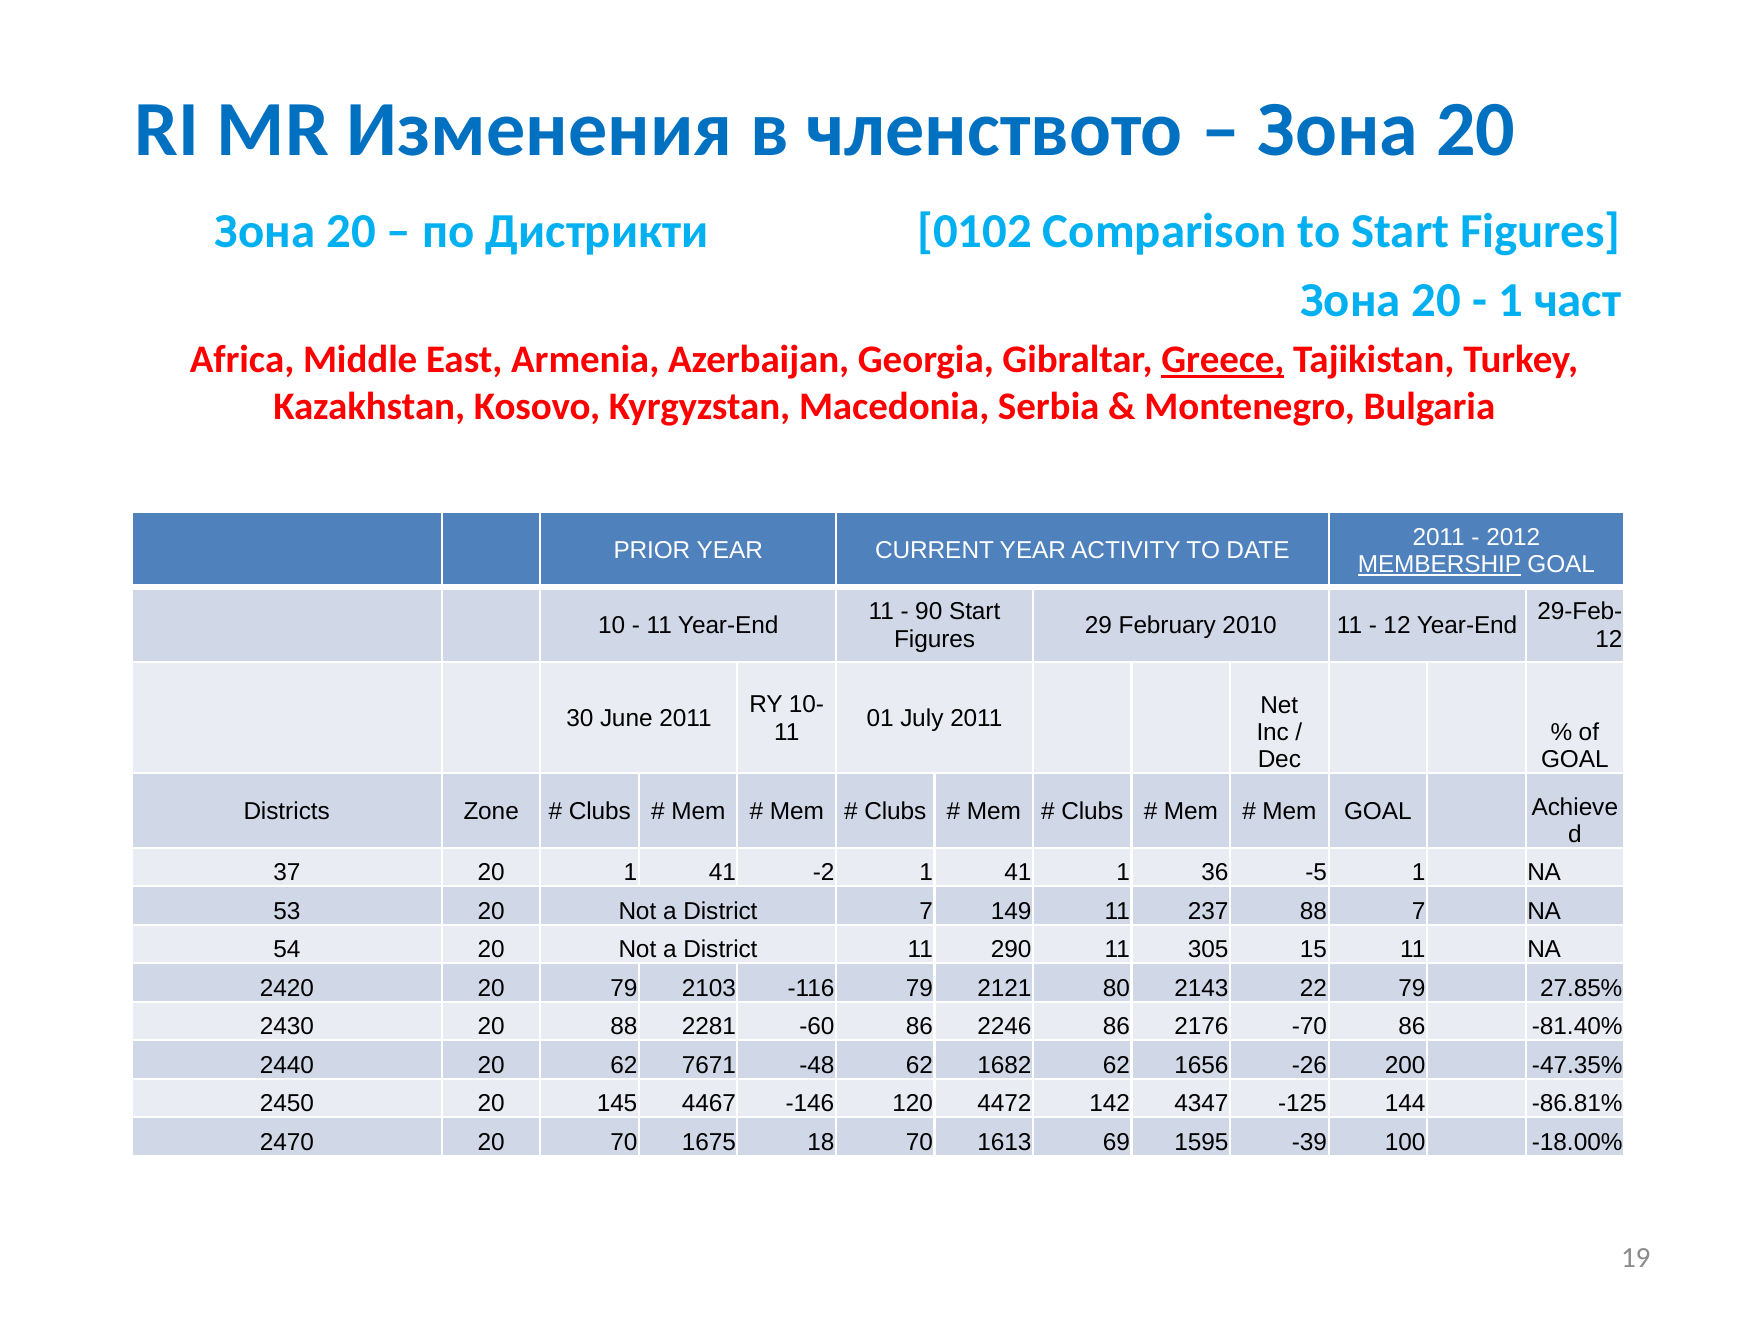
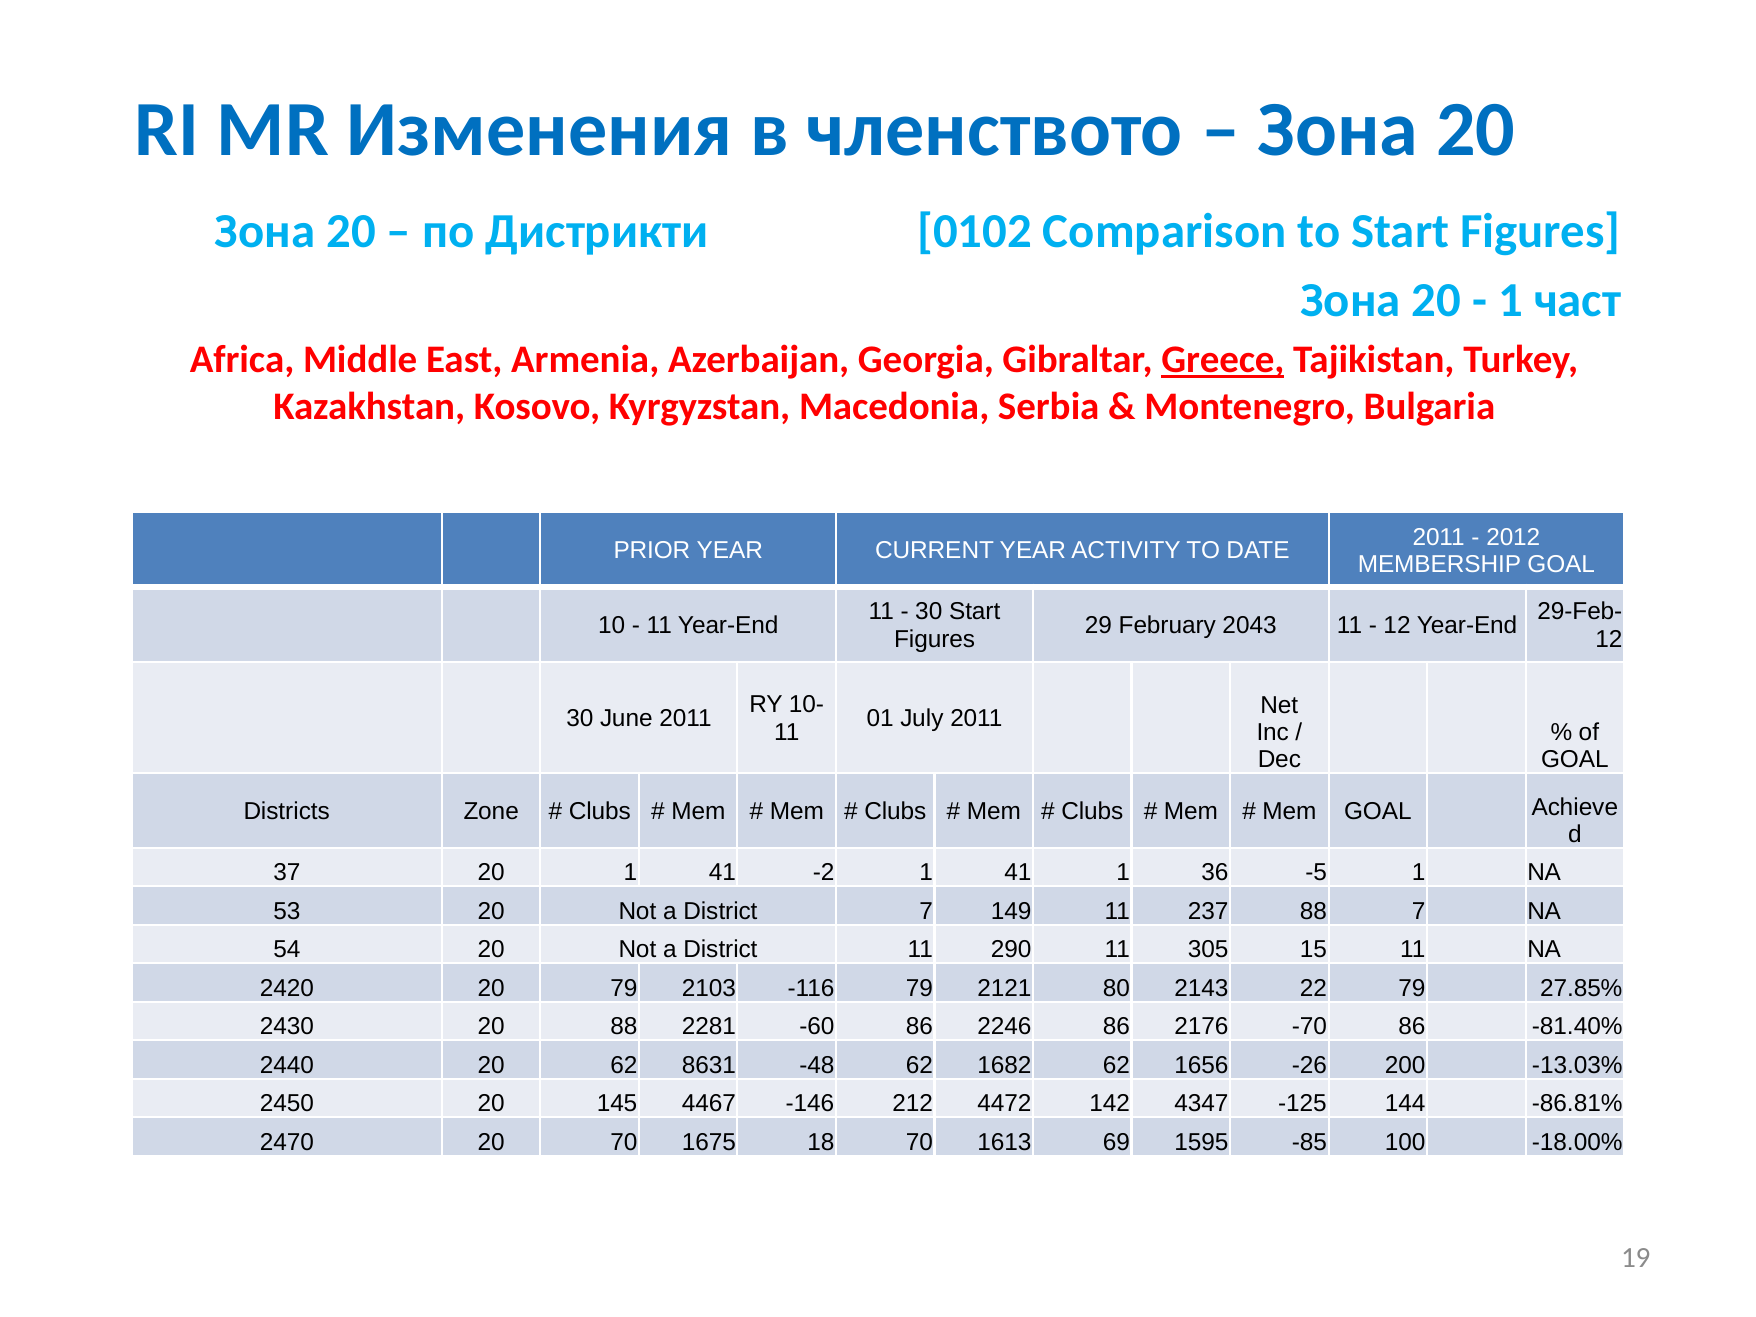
MEMBERSHIP underline: present -> none
90 at (929, 612): 90 -> 30
2010: 2010 -> 2043
7671: 7671 -> 8631
-47.35%: -47.35% -> -13.03%
120: 120 -> 212
-39: -39 -> -85
